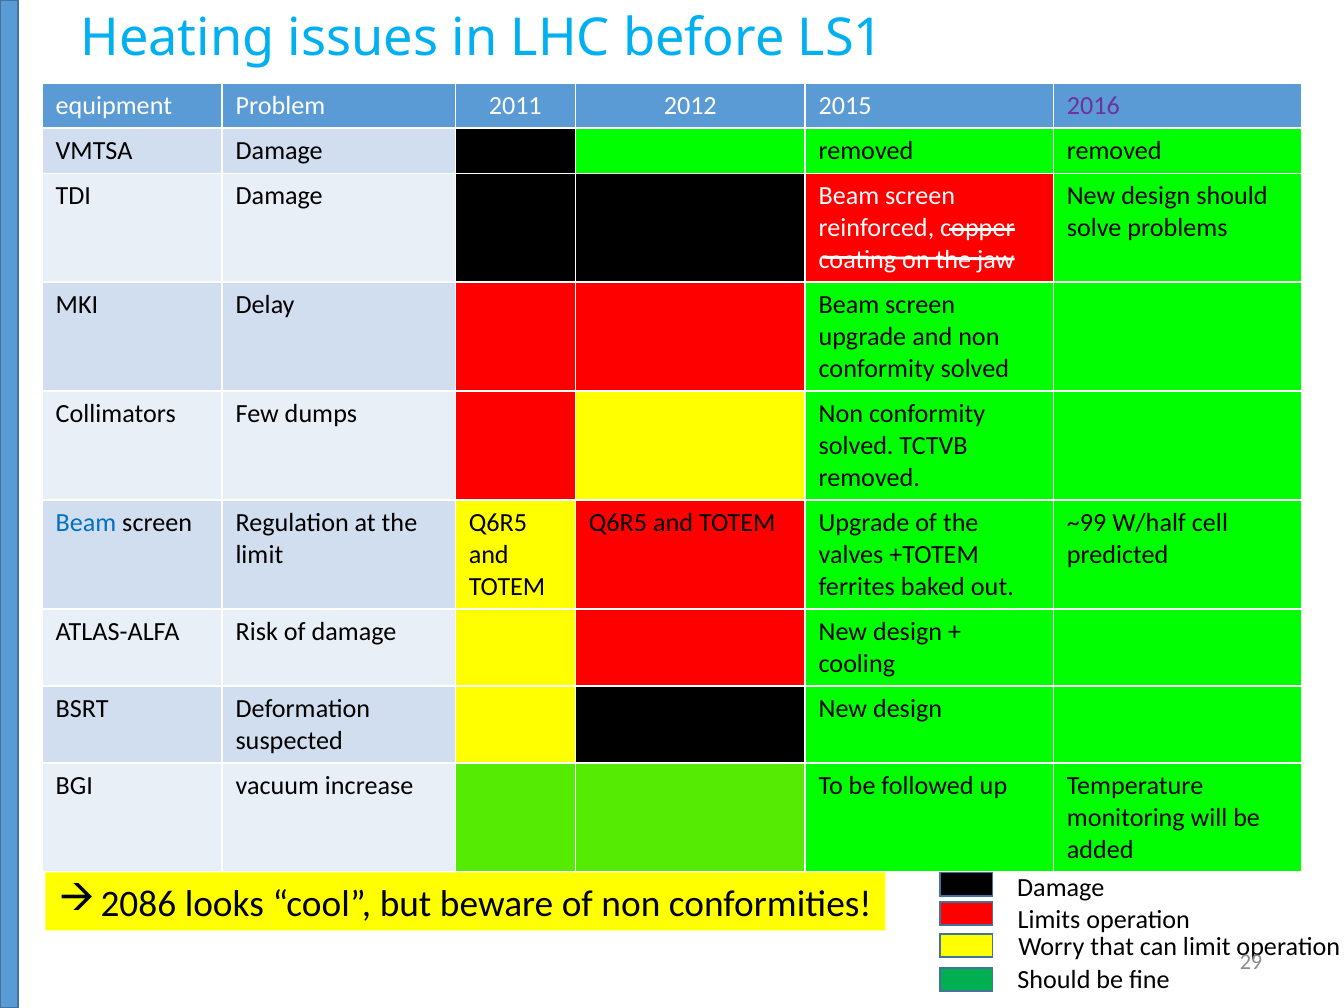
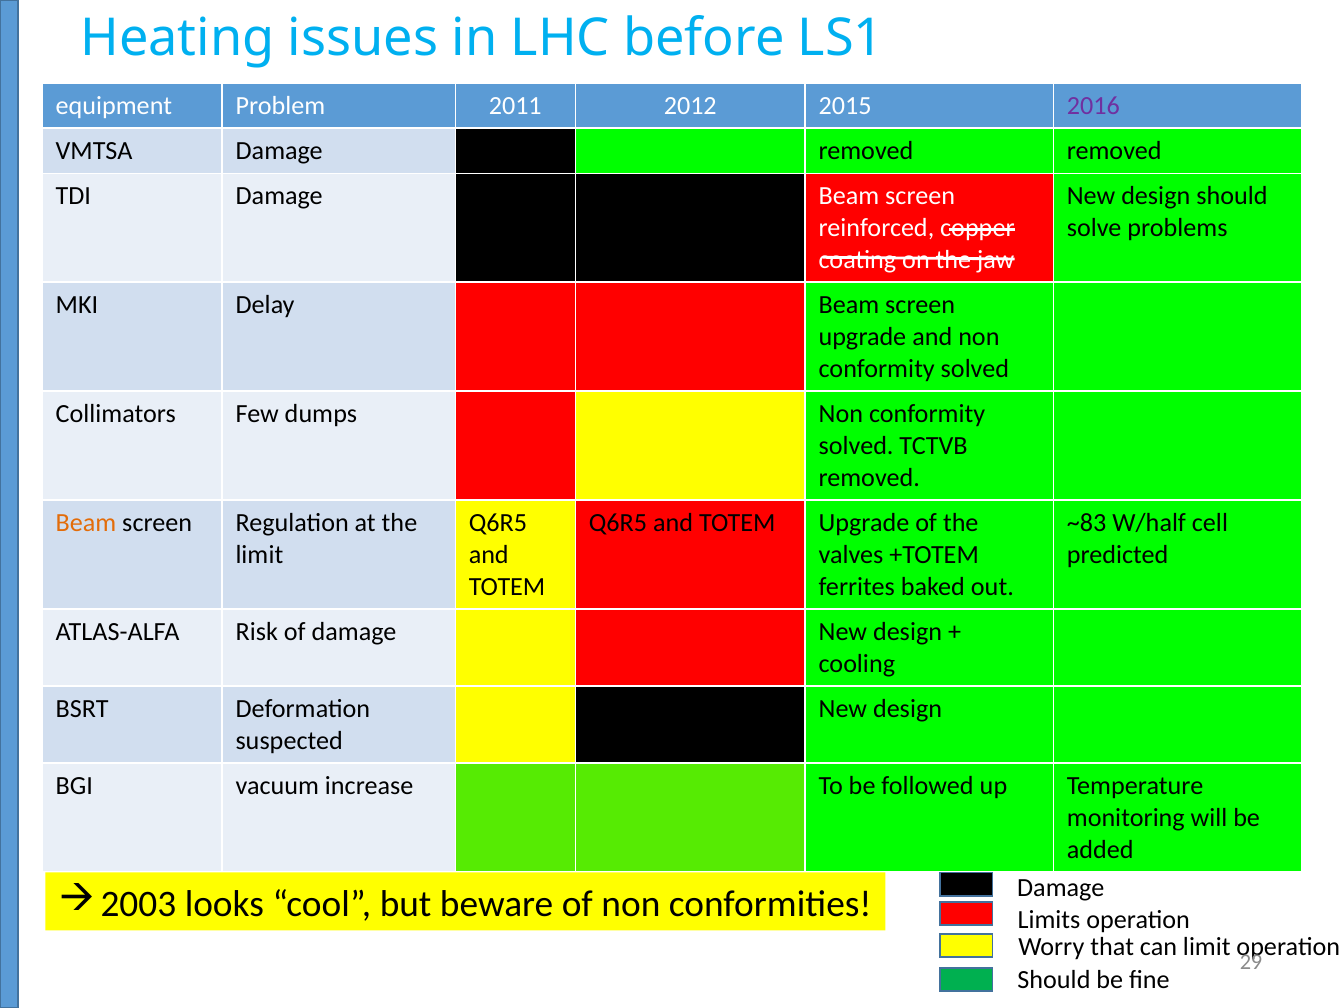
Beam at (86, 523) colour: blue -> orange
~99: ~99 -> ~83
2086: 2086 -> 2003
